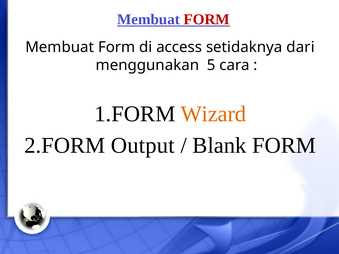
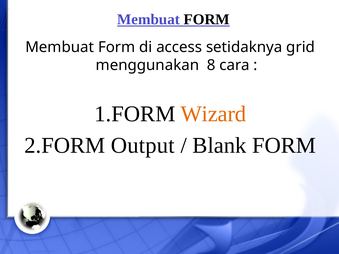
FORM at (207, 19) colour: red -> black
dari: dari -> grid
5: 5 -> 8
